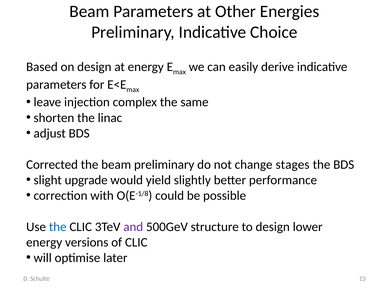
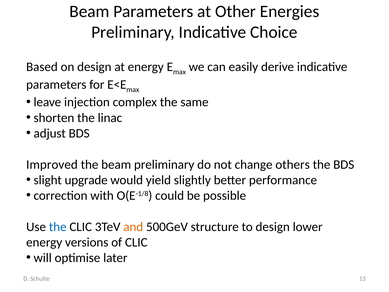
Corrected: Corrected -> Improved
stages: stages -> others
and colour: purple -> orange
